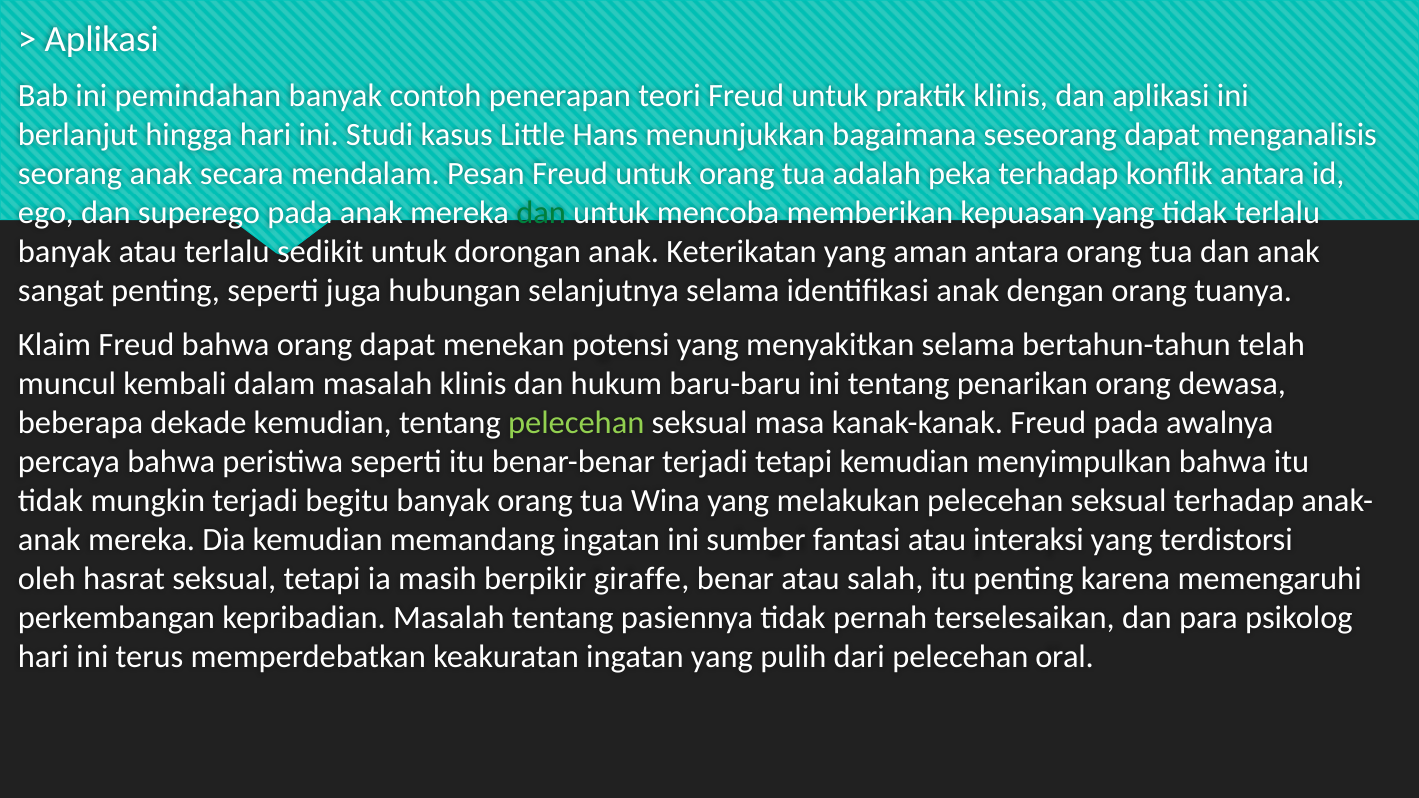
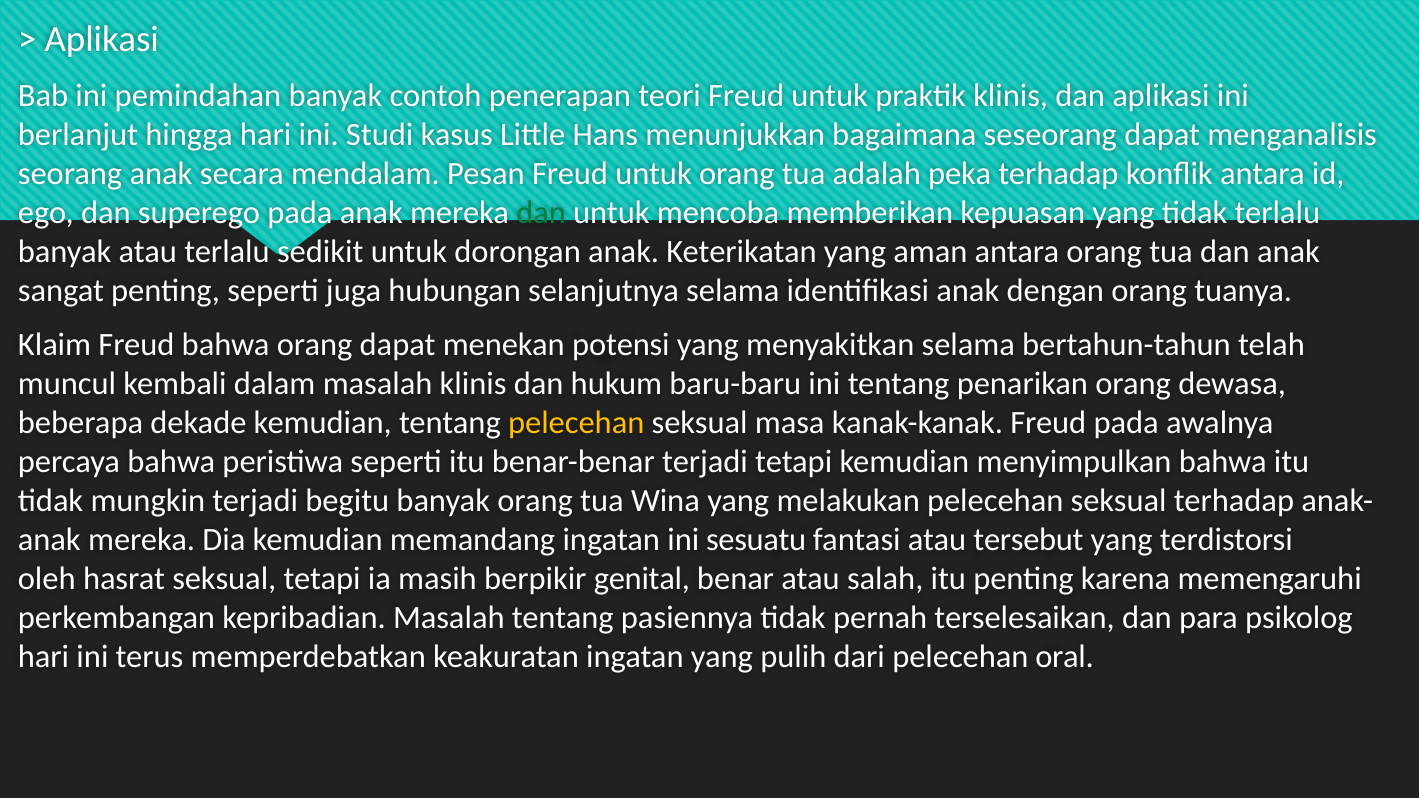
pelecehan at (576, 423) colour: light green -> yellow
sumber: sumber -> sesuatu
interaksi: interaksi -> tersebut
giraffe: giraffe -> genital
